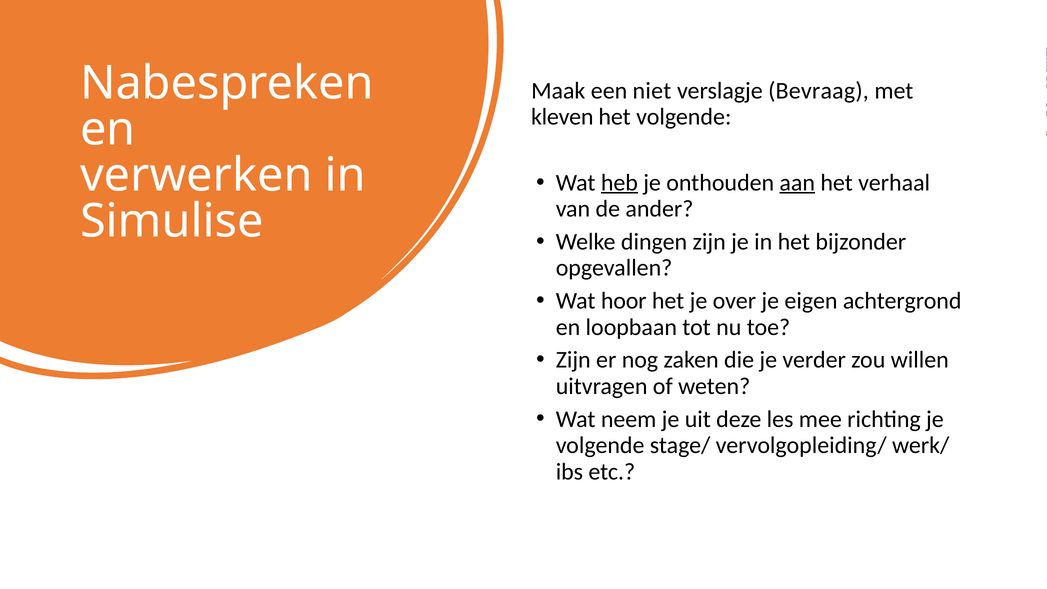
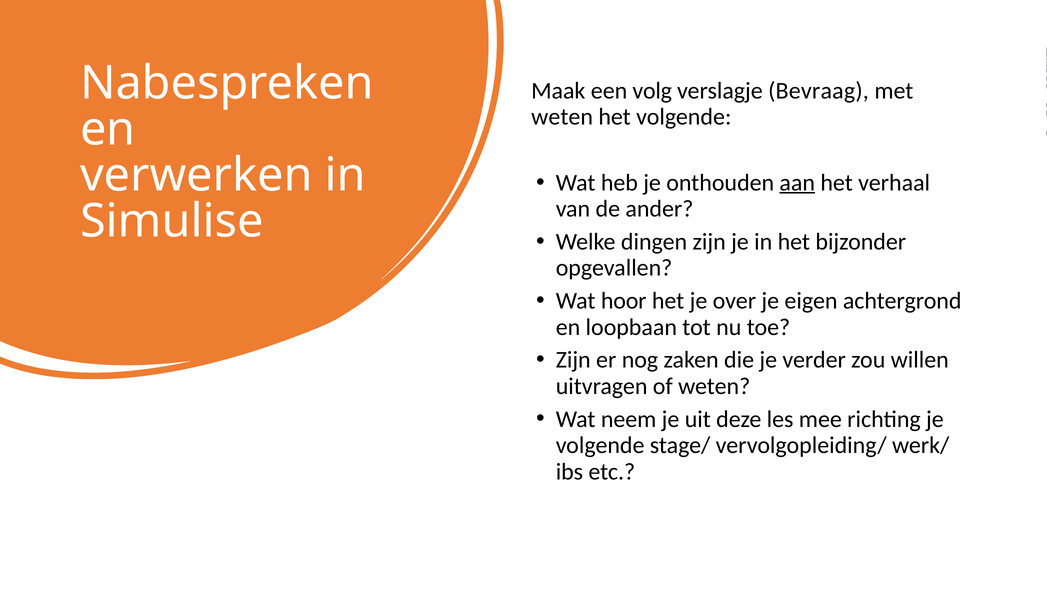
niet: niet -> volg
kleven at (562, 117): kleven -> weten
heb underline: present -> none
